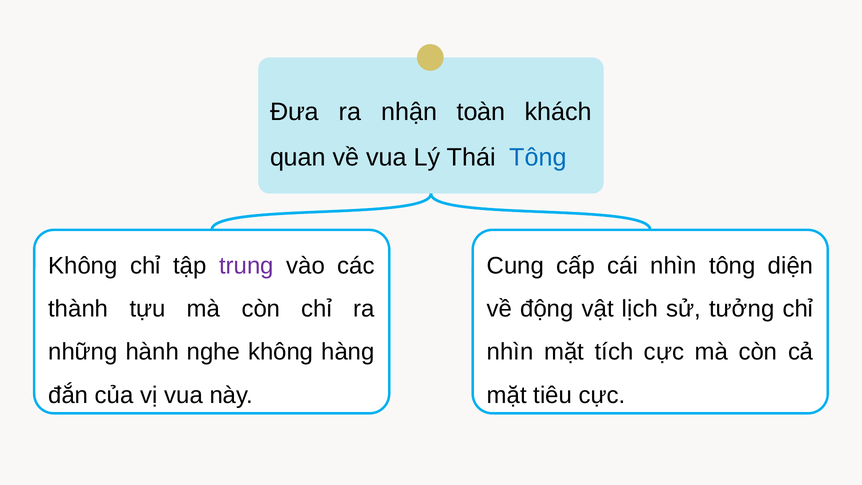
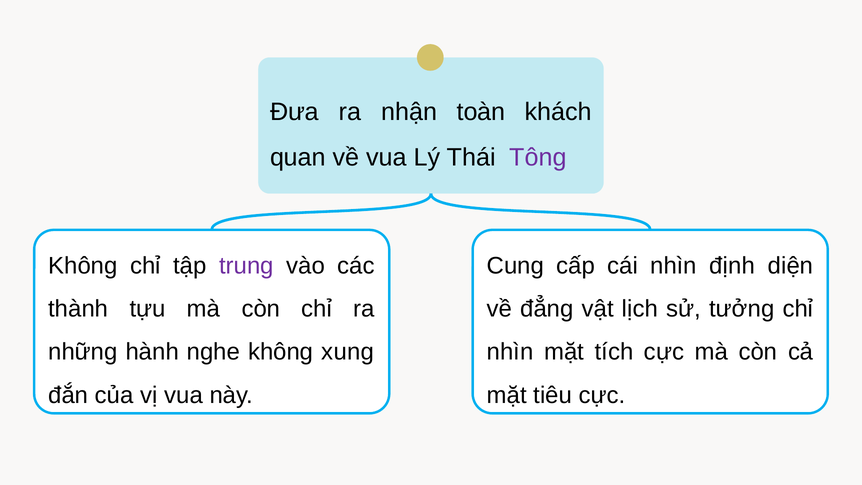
Tông at (538, 157) colour: blue -> purple
nhìn tông: tông -> định
động: động -> đẳng
hàng: hàng -> xung
